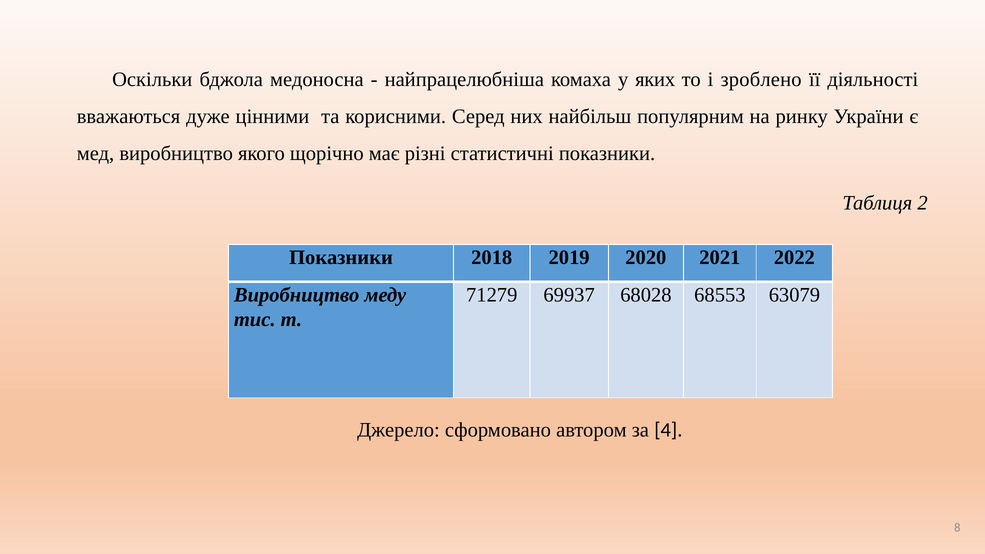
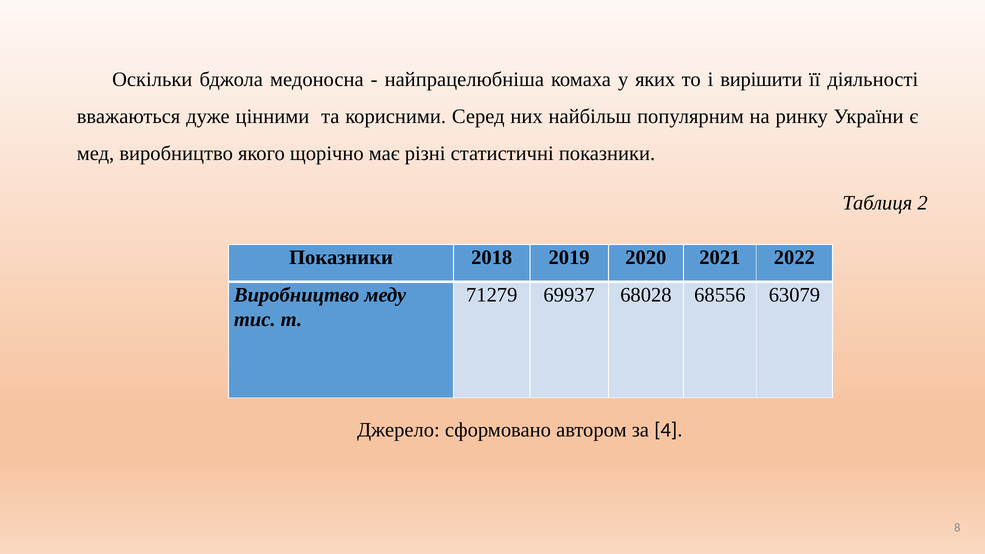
зроблено: зроблено -> вирішити
68553: 68553 -> 68556
